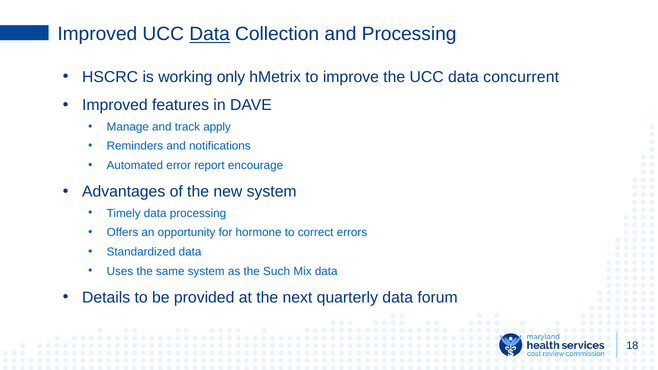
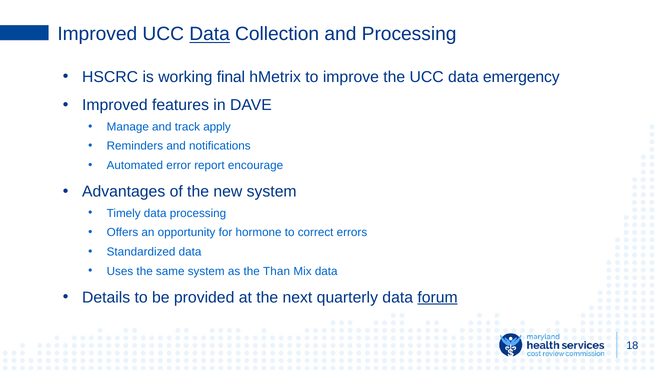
only: only -> final
concurrent: concurrent -> emergency
Such: Such -> Than
forum underline: none -> present
